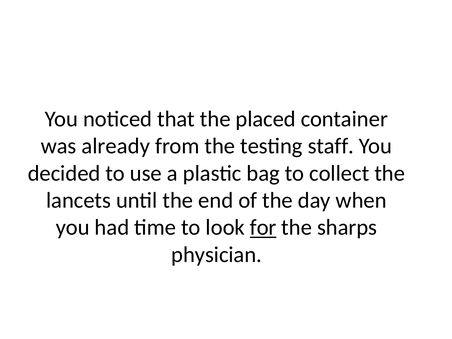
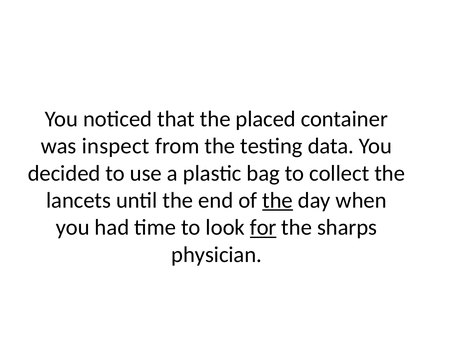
already: already -> inspect
staff: staff -> data
the at (278, 200) underline: none -> present
